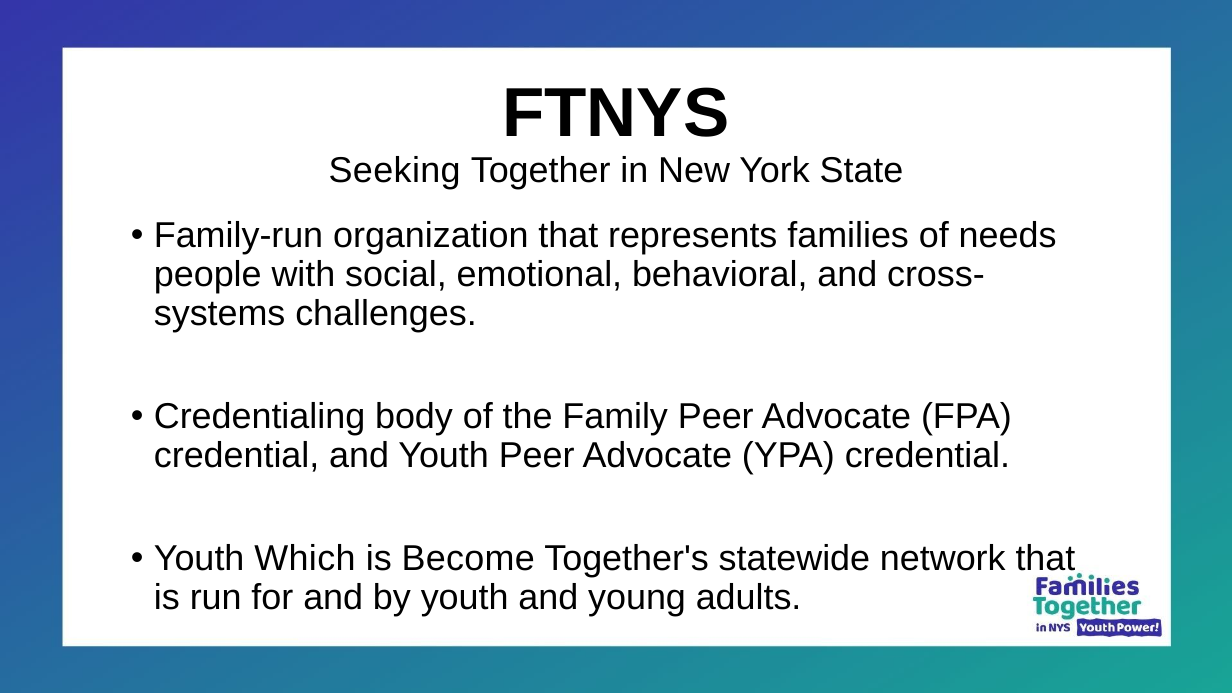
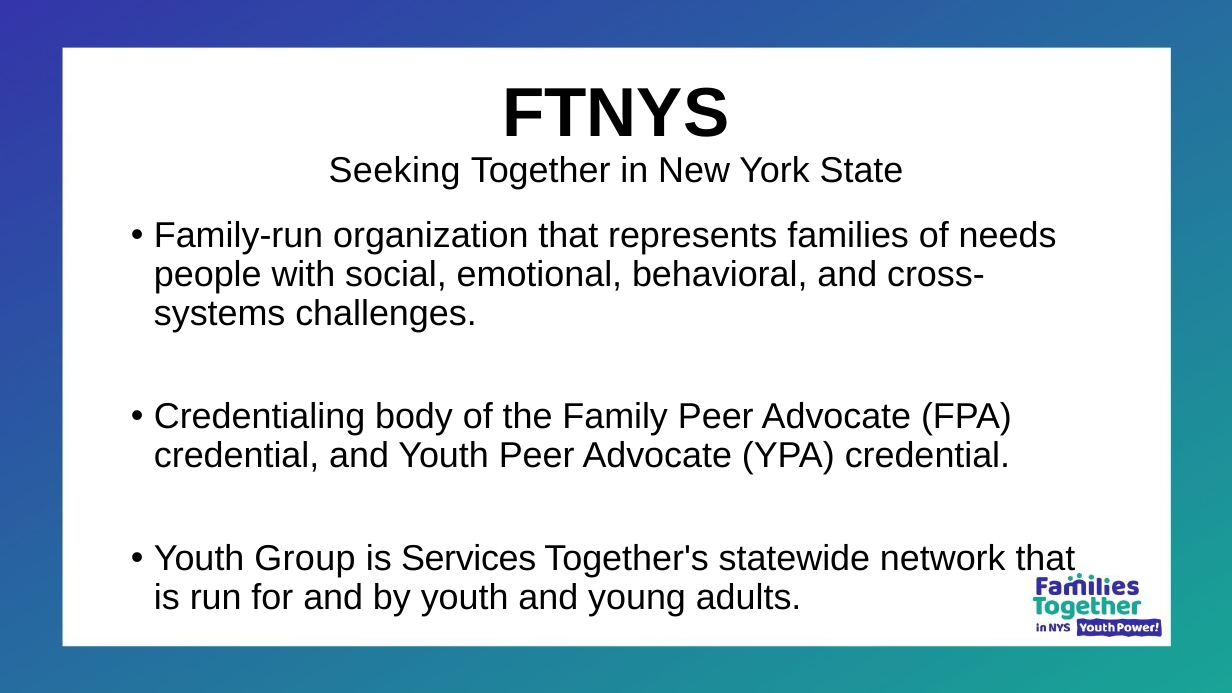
Which: Which -> Group
Become: Become -> Services
